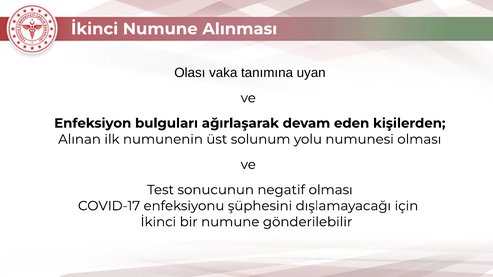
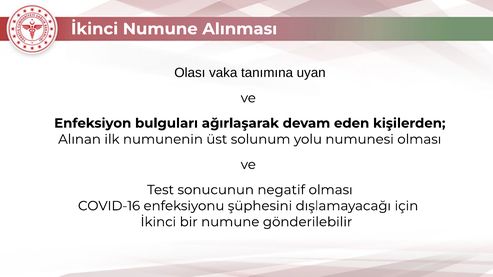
COVID-17: COVID-17 -> COVID-16
